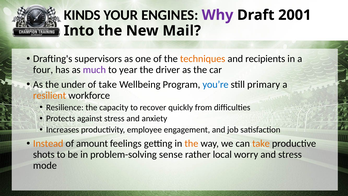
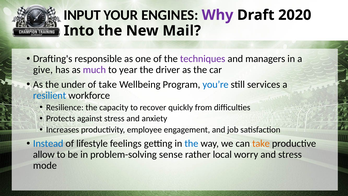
KINDS: KINDS -> INPUT
2001: 2001 -> 2020
supervisors: supervisors -> responsible
techniques colour: orange -> purple
recipients: recipients -> managers
four: four -> give
primary: primary -> services
resilient colour: orange -> blue
Instead colour: orange -> blue
amount: amount -> lifestyle
the at (191, 143) colour: orange -> blue
shots: shots -> allow
